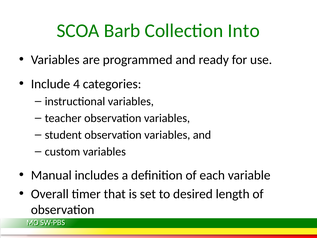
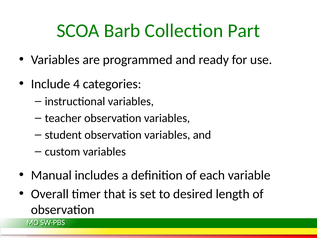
Into: Into -> Part
